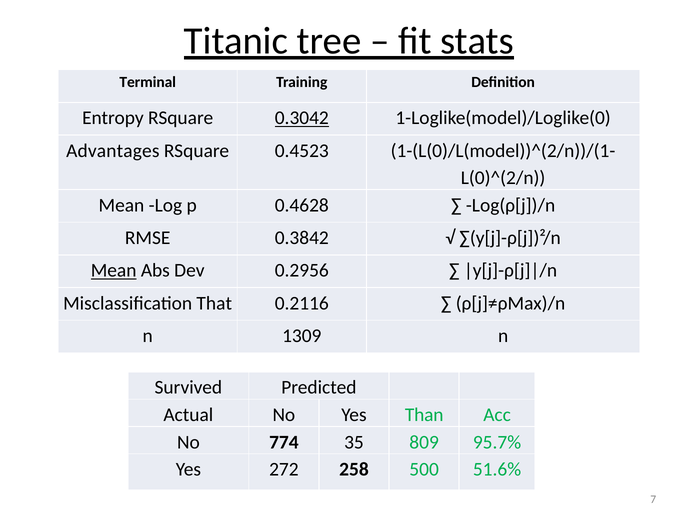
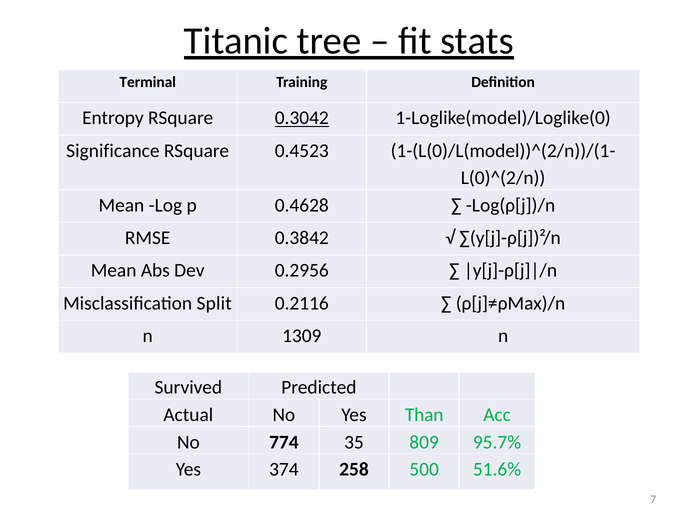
Advantages: Advantages -> Significance
Mean at (114, 271) underline: present -> none
That: That -> Split
272: 272 -> 374
